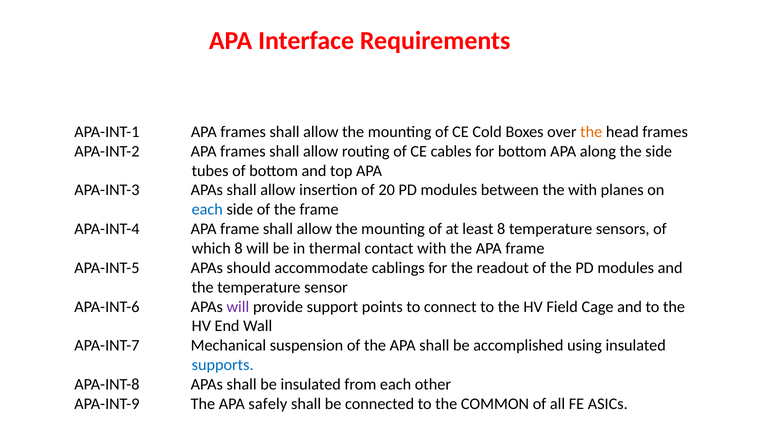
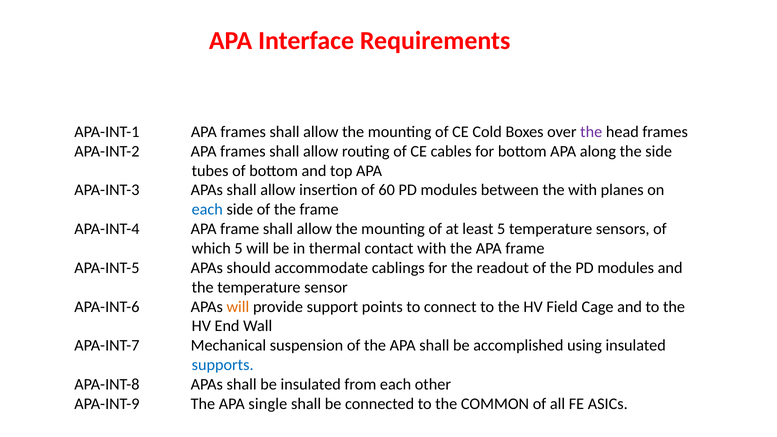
the at (591, 132) colour: orange -> purple
20: 20 -> 60
least 8: 8 -> 5
which 8: 8 -> 5
will at (238, 307) colour: purple -> orange
safely: safely -> single
